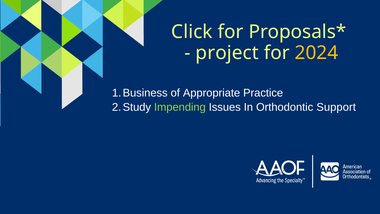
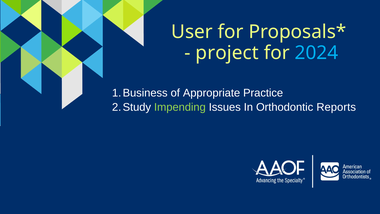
Click: Click -> User
2024 colour: yellow -> light blue
Support: Support -> Reports
